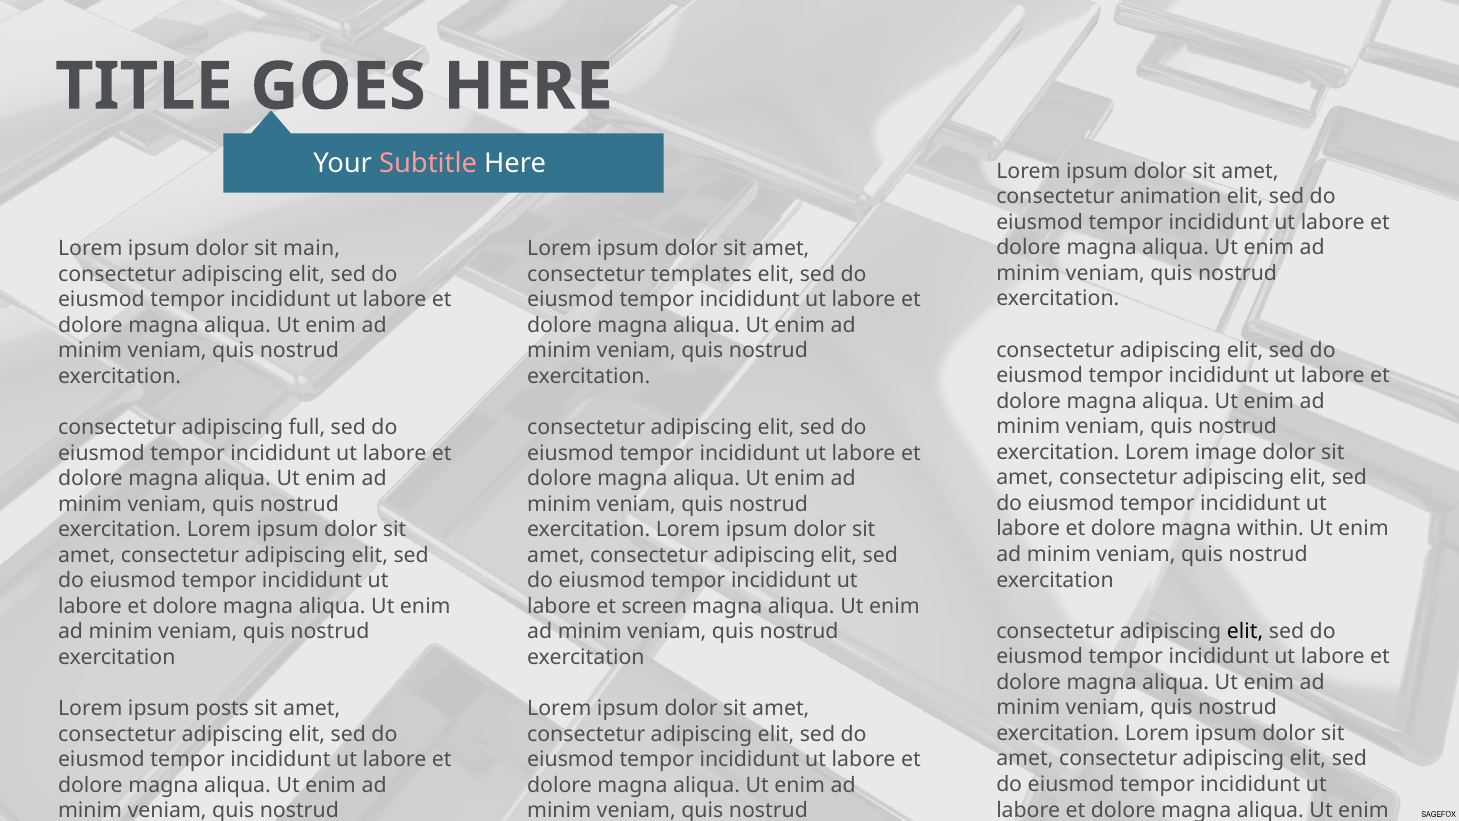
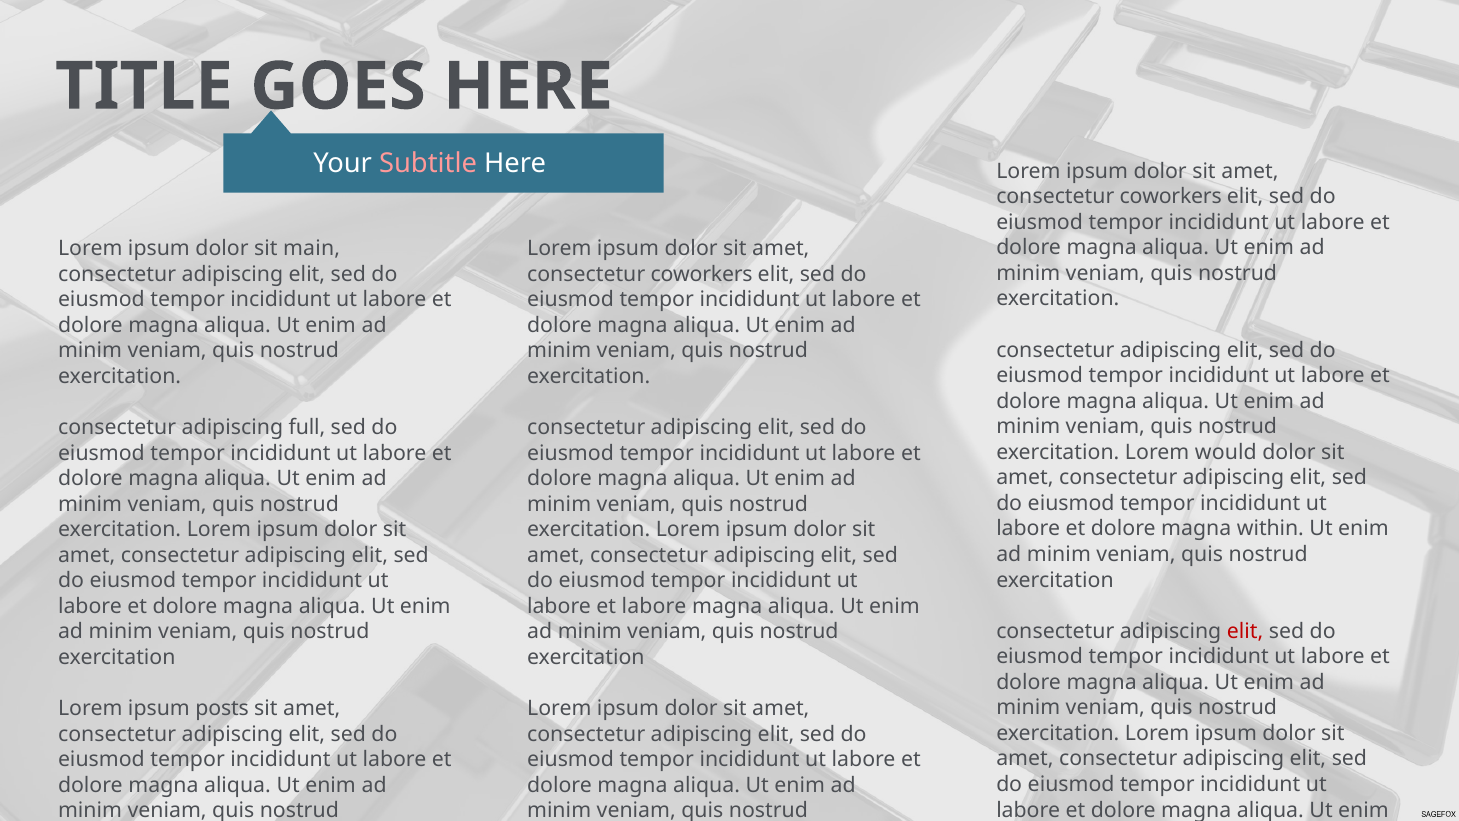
animation at (1171, 197): animation -> coworkers
templates at (701, 274): templates -> coworkers
image: image -> would
et screen: screen -> labore
elit at (1245, 631) colour: black -> red
